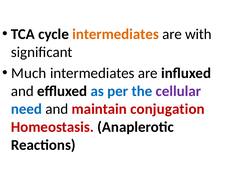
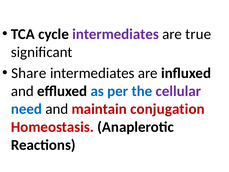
intermediates at (116, 34) colour: orange -> purple
with: with -> true
Much: Much -> Share
